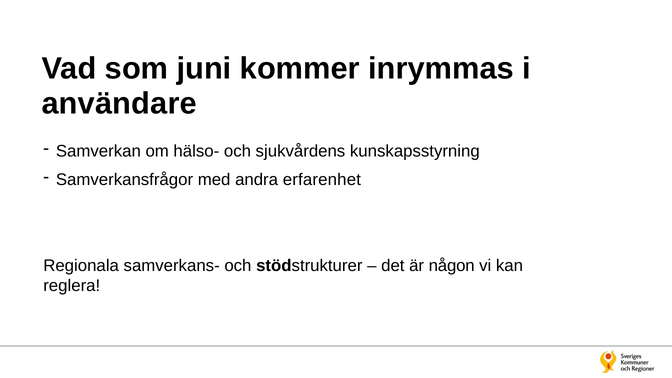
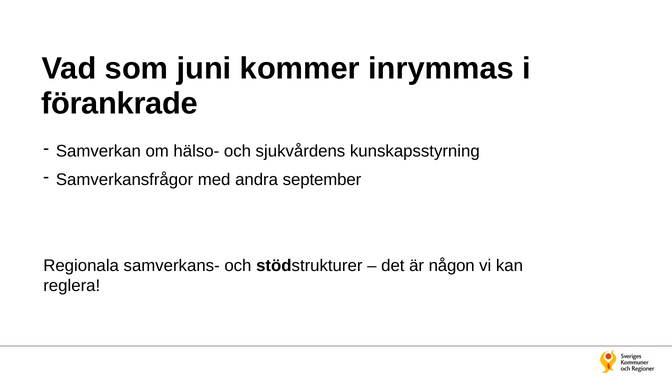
användare: användare -> förankrade
erfarenhet: erfarenhet -> september
